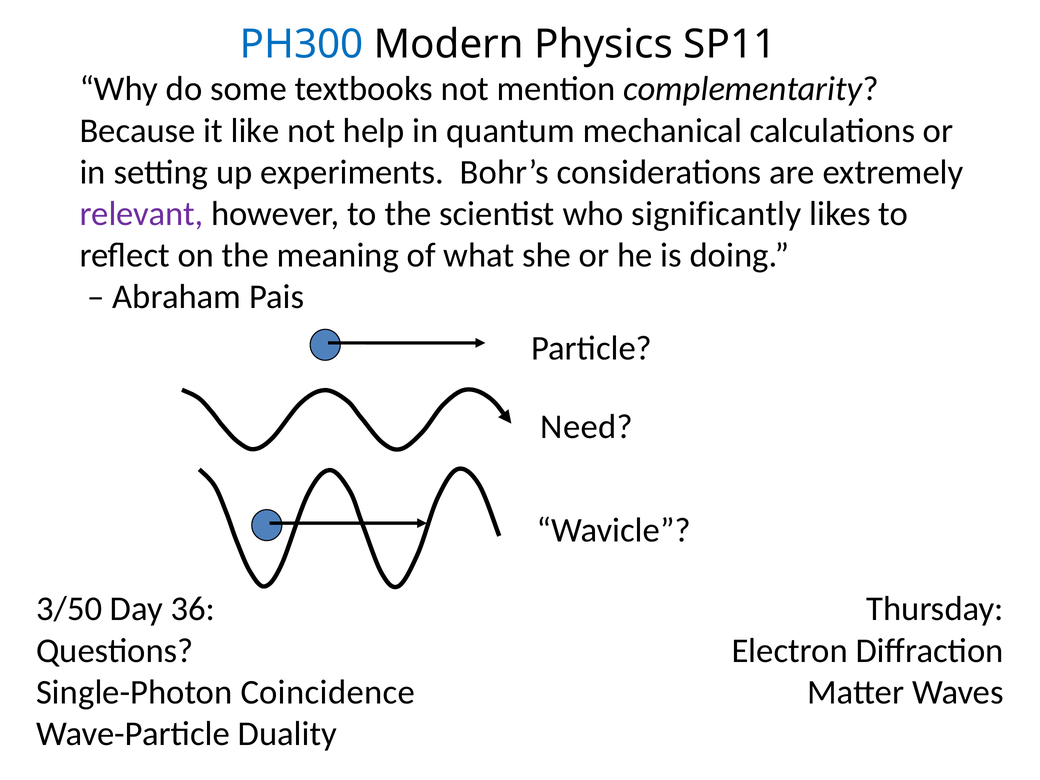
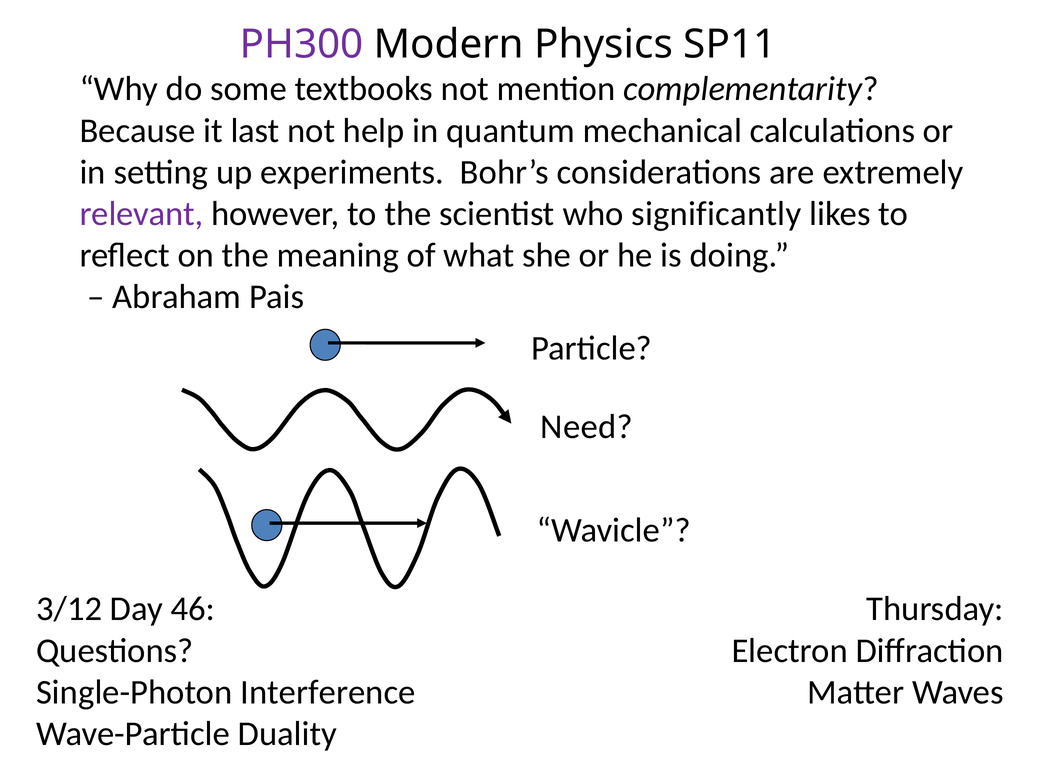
PH300 colour: blue -> purple
like: like -> last
3/50: 3/50 -> 3/12
36: 36 -> 46
Coincidence: Coincidence -> Interference
